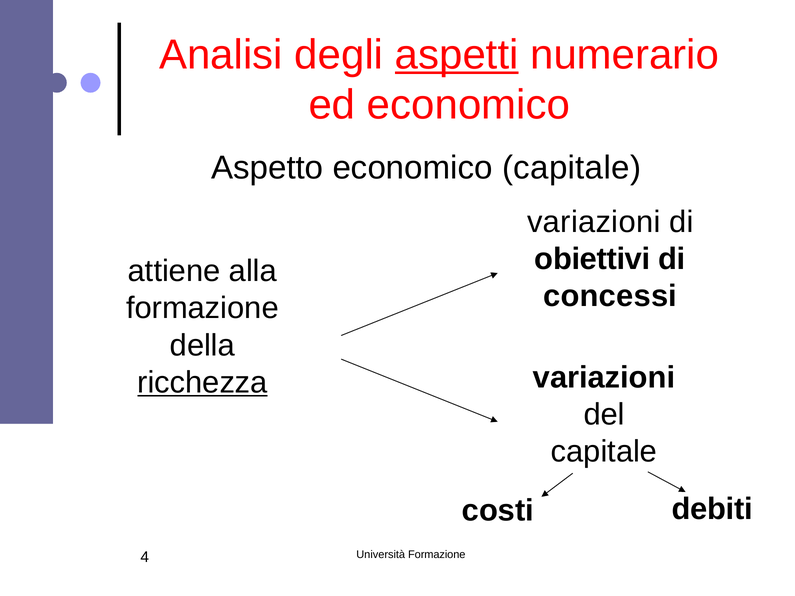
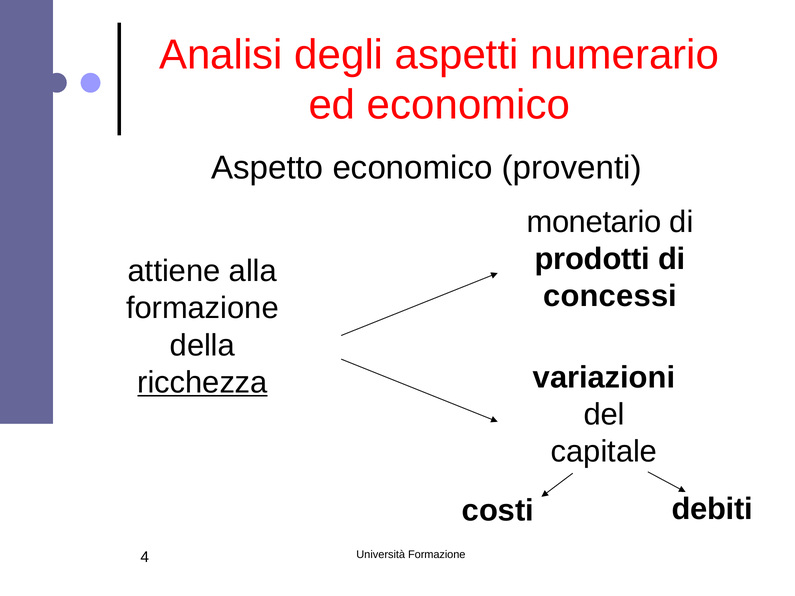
aspetti underline: present -> none
economico capitale: capitale -> proventi
variazioni at (594, 222): variazioni -> monetario
obiettivi: obiettivi -> prodotti
